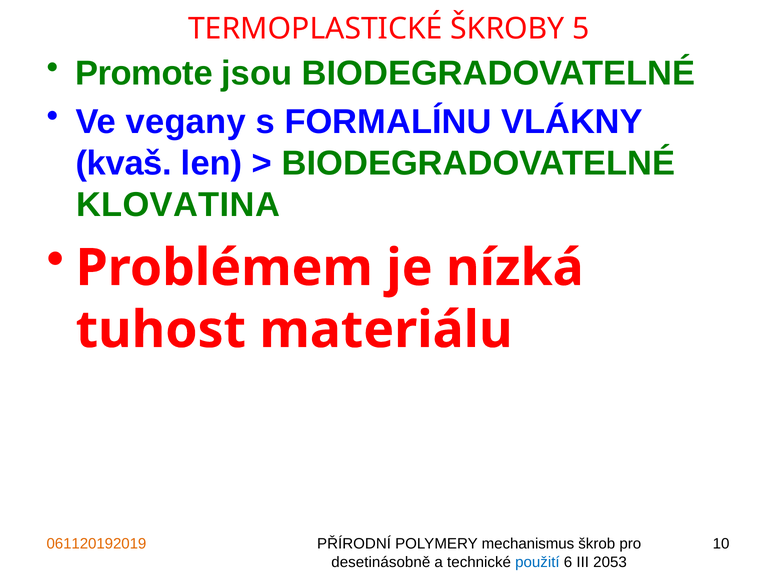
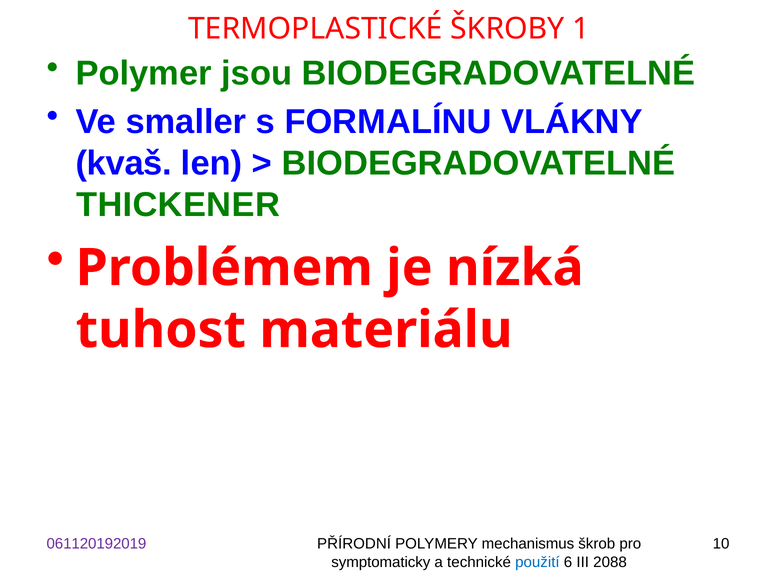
5: 5 -> 1
Promote: Promote -> Polymer
vegany: vegany -> smaller
KLOVATINA: KLOVATINA -> THICKENER
061120192019 colour: orange -> purple
desetinásobně: desetinásobně -> symptomaticky
2053: 2053 -> 2088
